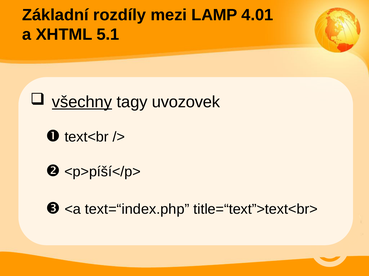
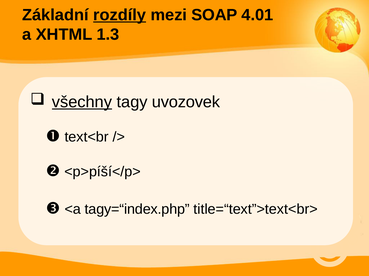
rozdíly underline: none -> present
LAMP: LAMP -> SOAP
5.1: 5.1 -> 1.3
text=“index.php: text=“index.php -> tagy=“index.php
